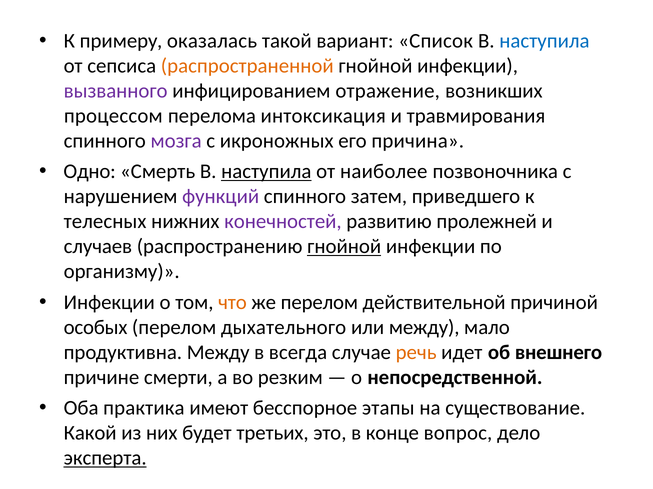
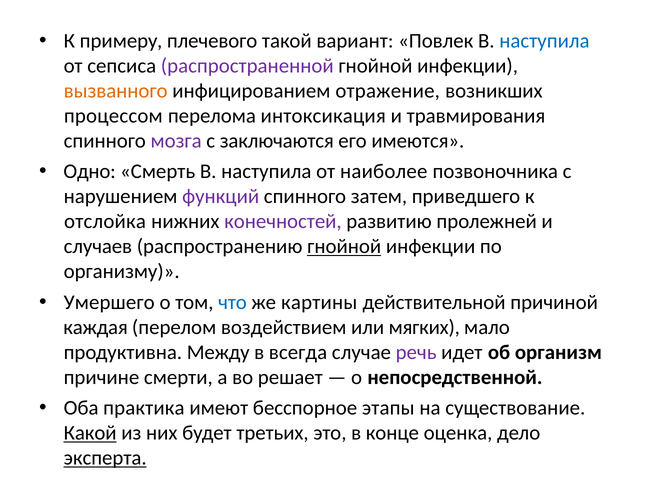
оказалась: оказалась -> плечевого
Список: Список -> Повлек
распространенной colour: orange -> purple
вызванного colour: purple -> orange
икроножных: икроножных -> заключаются
причина: причина -> имеются
наступила at (266, 172) underline: present -> none
телесных: телесных -> отслойка
Инфекции at (109, 303): Инфекции -> Умершего
что colour: orange -> blue
же перелом: перелом -> картины
особых: особых -> каждая
дыхательного: дыхательного -> воздействием
или между: между -> мягких
речь colour: orange -> purple
внешнего: внешнего -> организм
резким: резким -> решает
Какой underline: none -> present
вопрос: вопрос -> оценка
